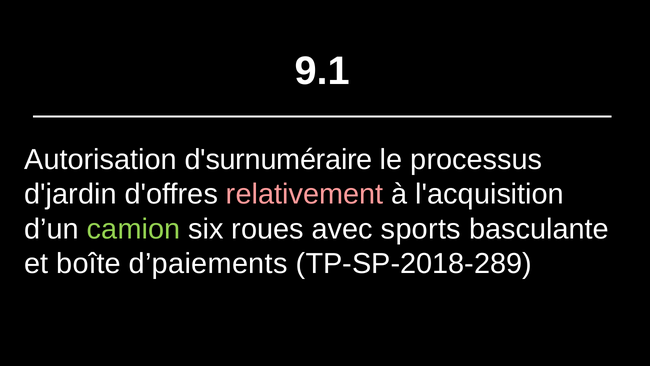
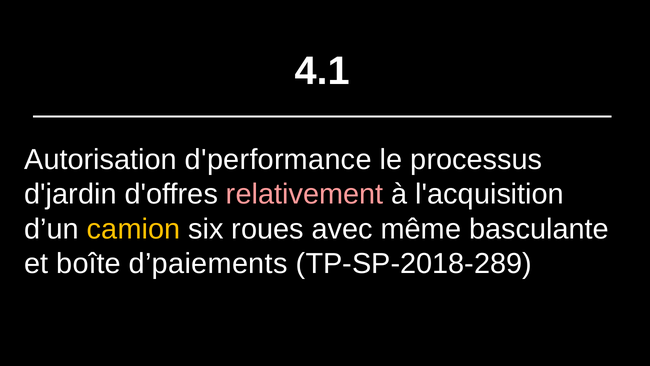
9.1: 9.1 -> 4.1
d'surnuméraire: d'surnuméraire -> d'performance
camion colour: light green -> yellow
sports: sports -> même
